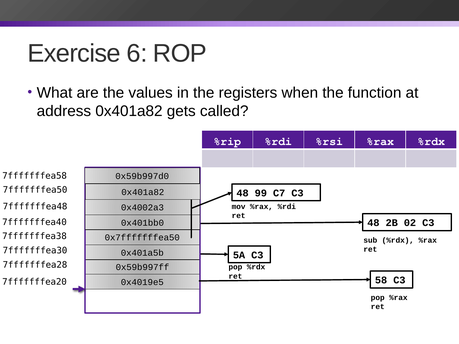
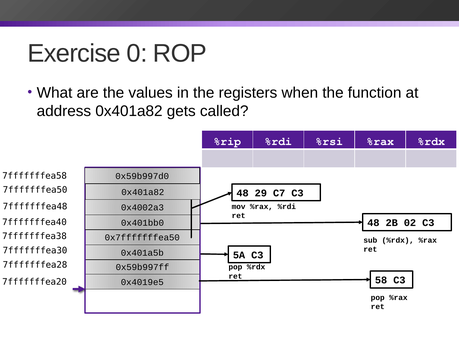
6: 6 -> 0
99: 99 -> 29
